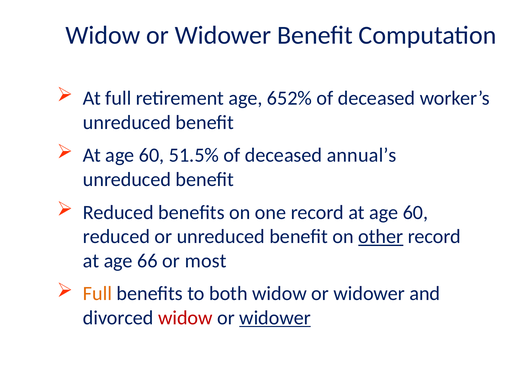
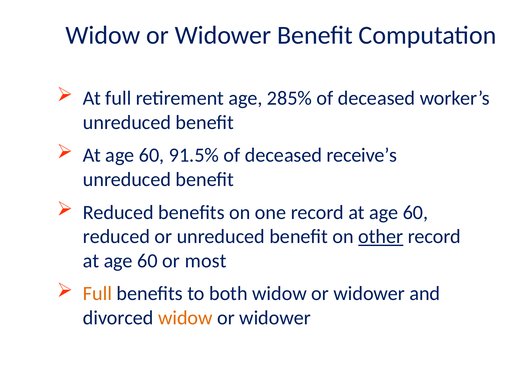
652%: 652% -> 285%
51.5%: 51.5% -> 91.5%
annual’s: annual’s -> receive’s
66 at (147, 261): 66 -> 60
widow at (185, 318) colour: red -> orange
widower at (275, 318) underline: present -> none
